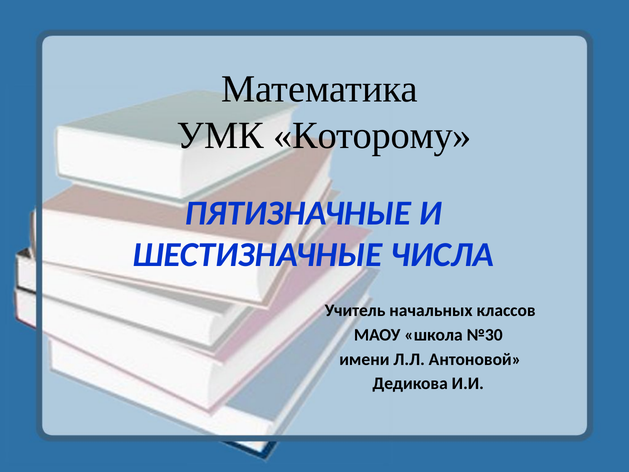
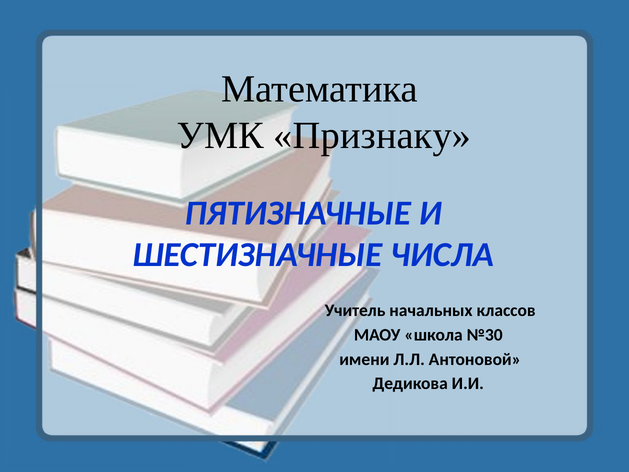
Которому: Которому -> Признаку
